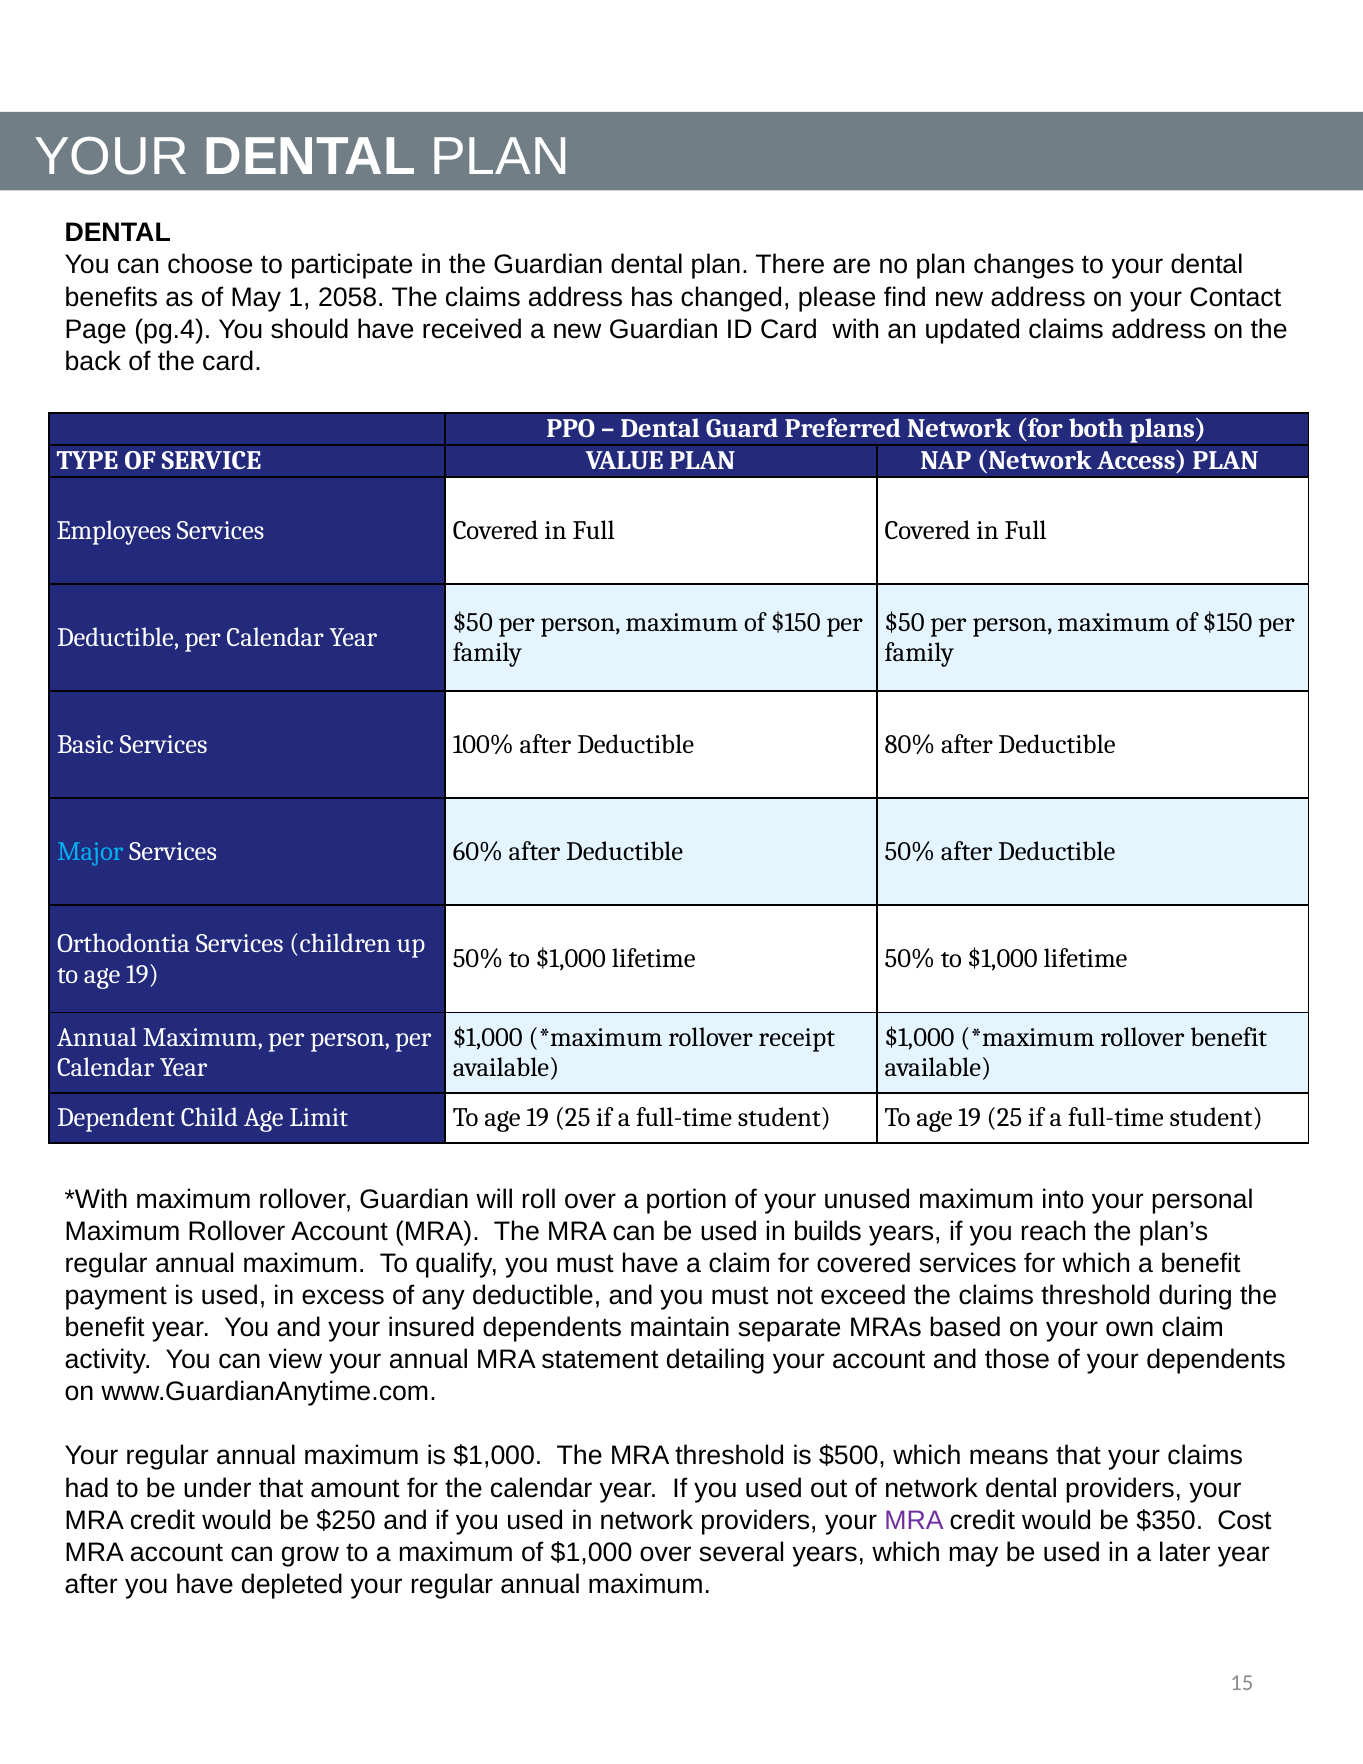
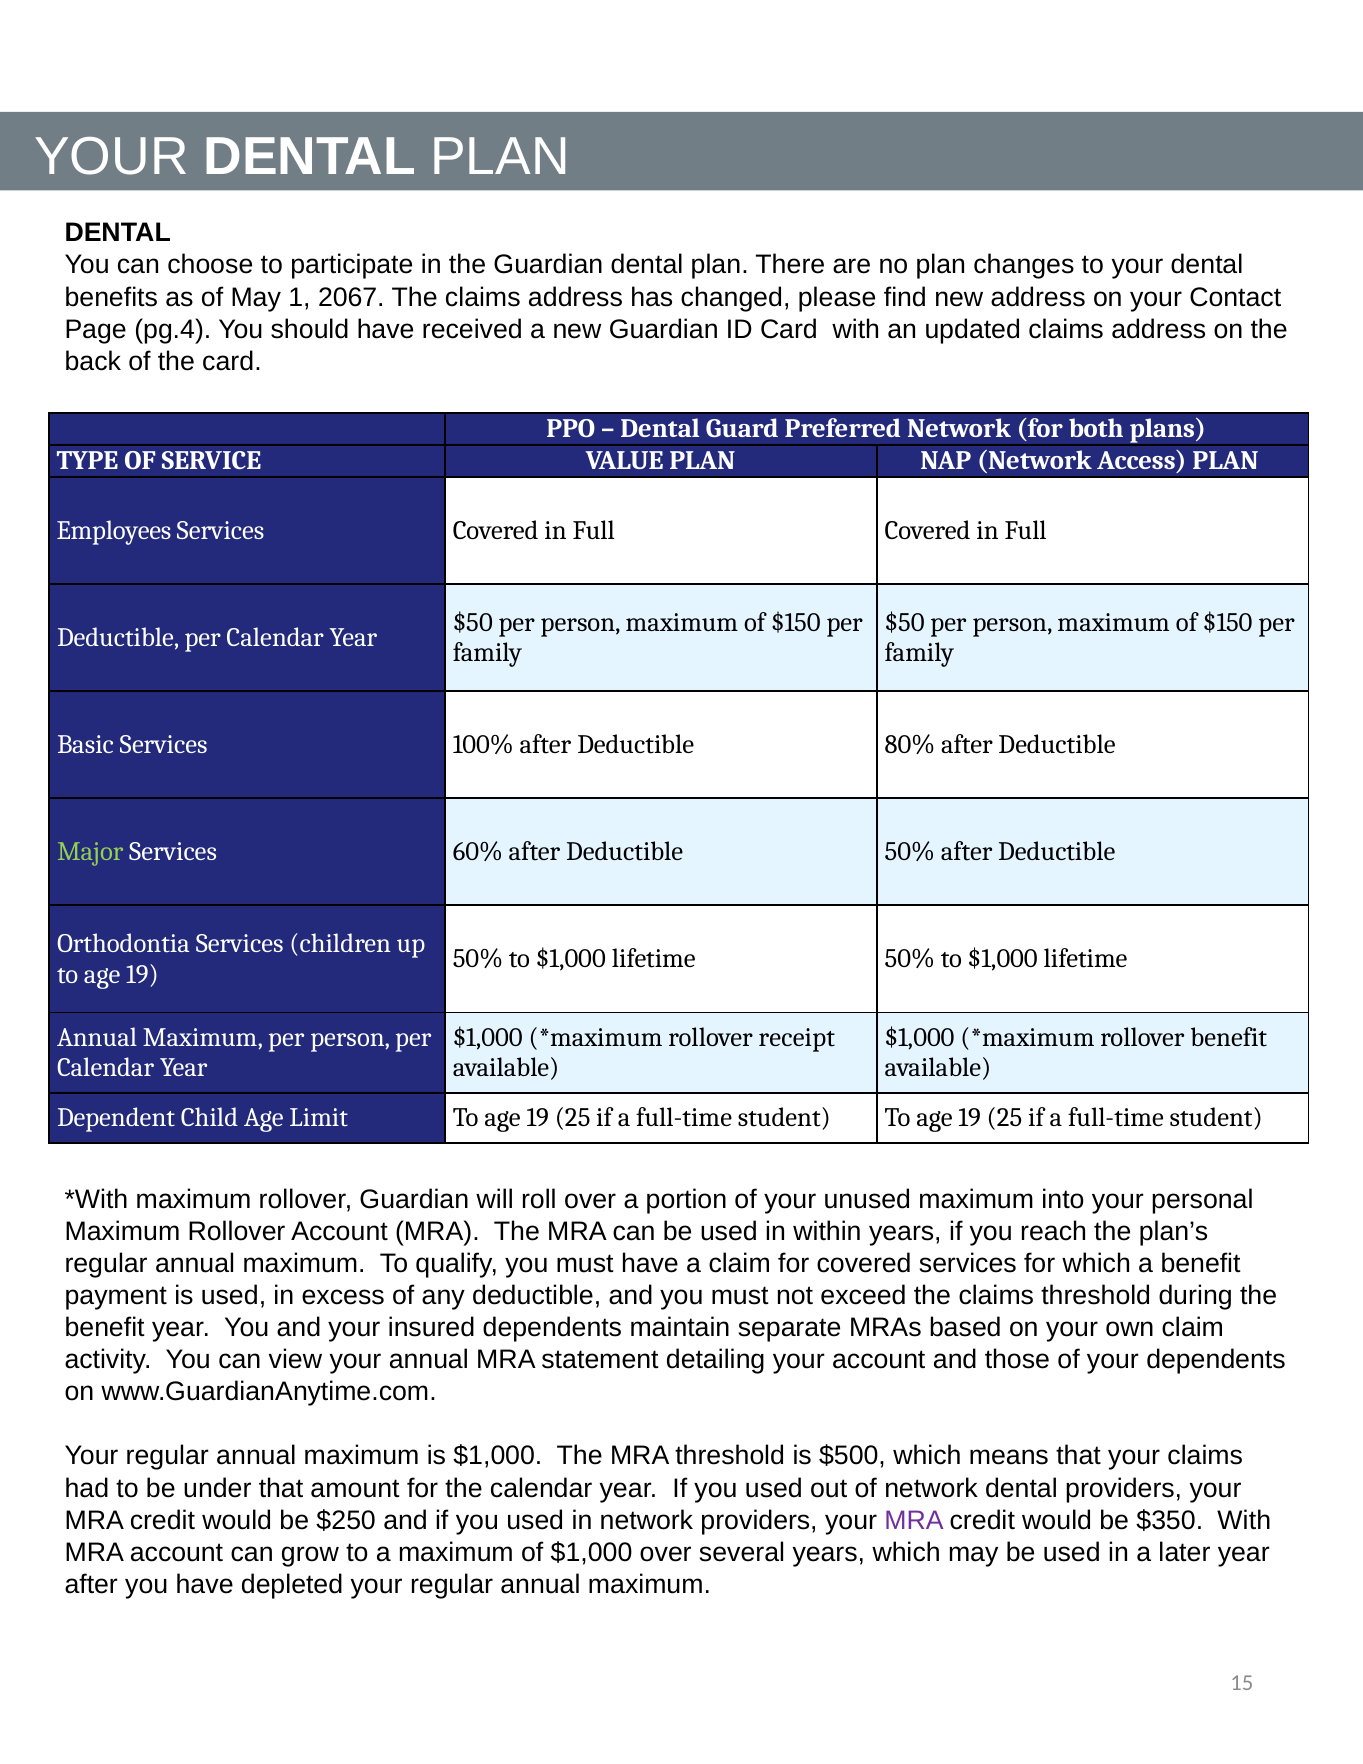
2058: 2058 -> 2067
Major colour: light blue -> light green
builds: builds -> within
$350 Cost: Cost -> With
